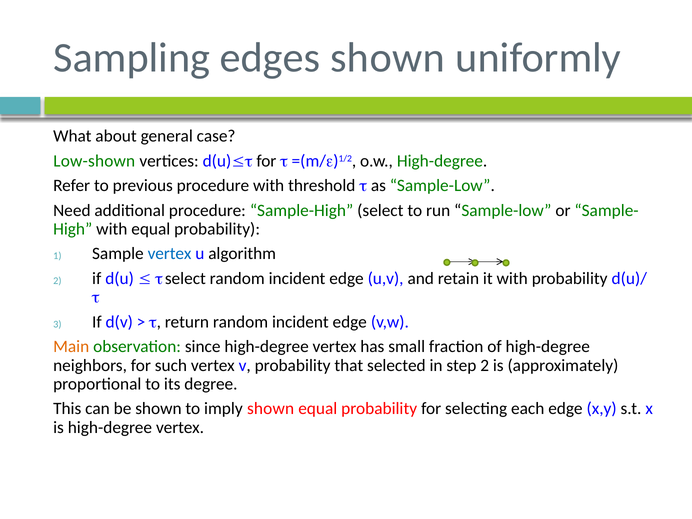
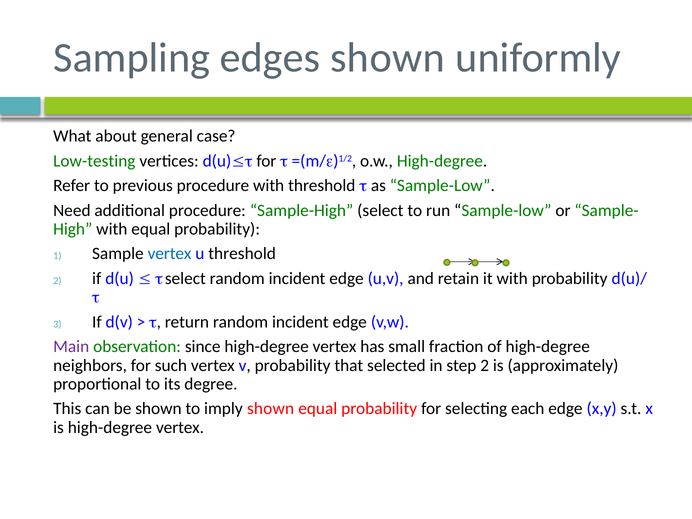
Low-shown: Low-shown -> Low-testing
u algorithm: algorithm -> threshold
Main colour: orange -> purple
